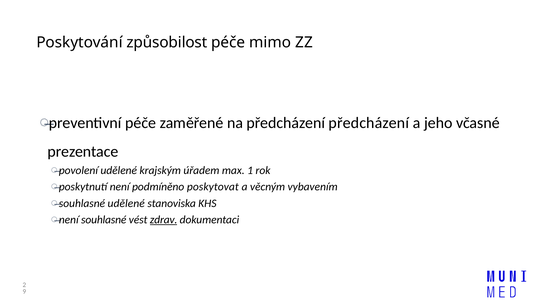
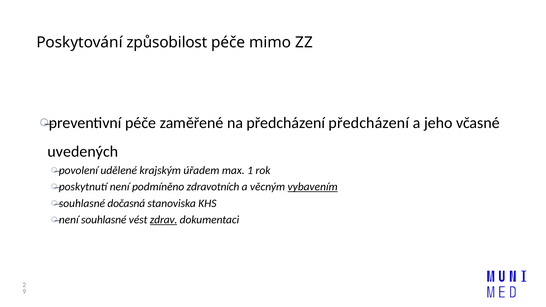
prezentace: prezentace -> uvedených
poskytovat: poskytovat -> zdravotních
vybavením underline: none -> present
souhlasné udělené: udělené -> dočasná
